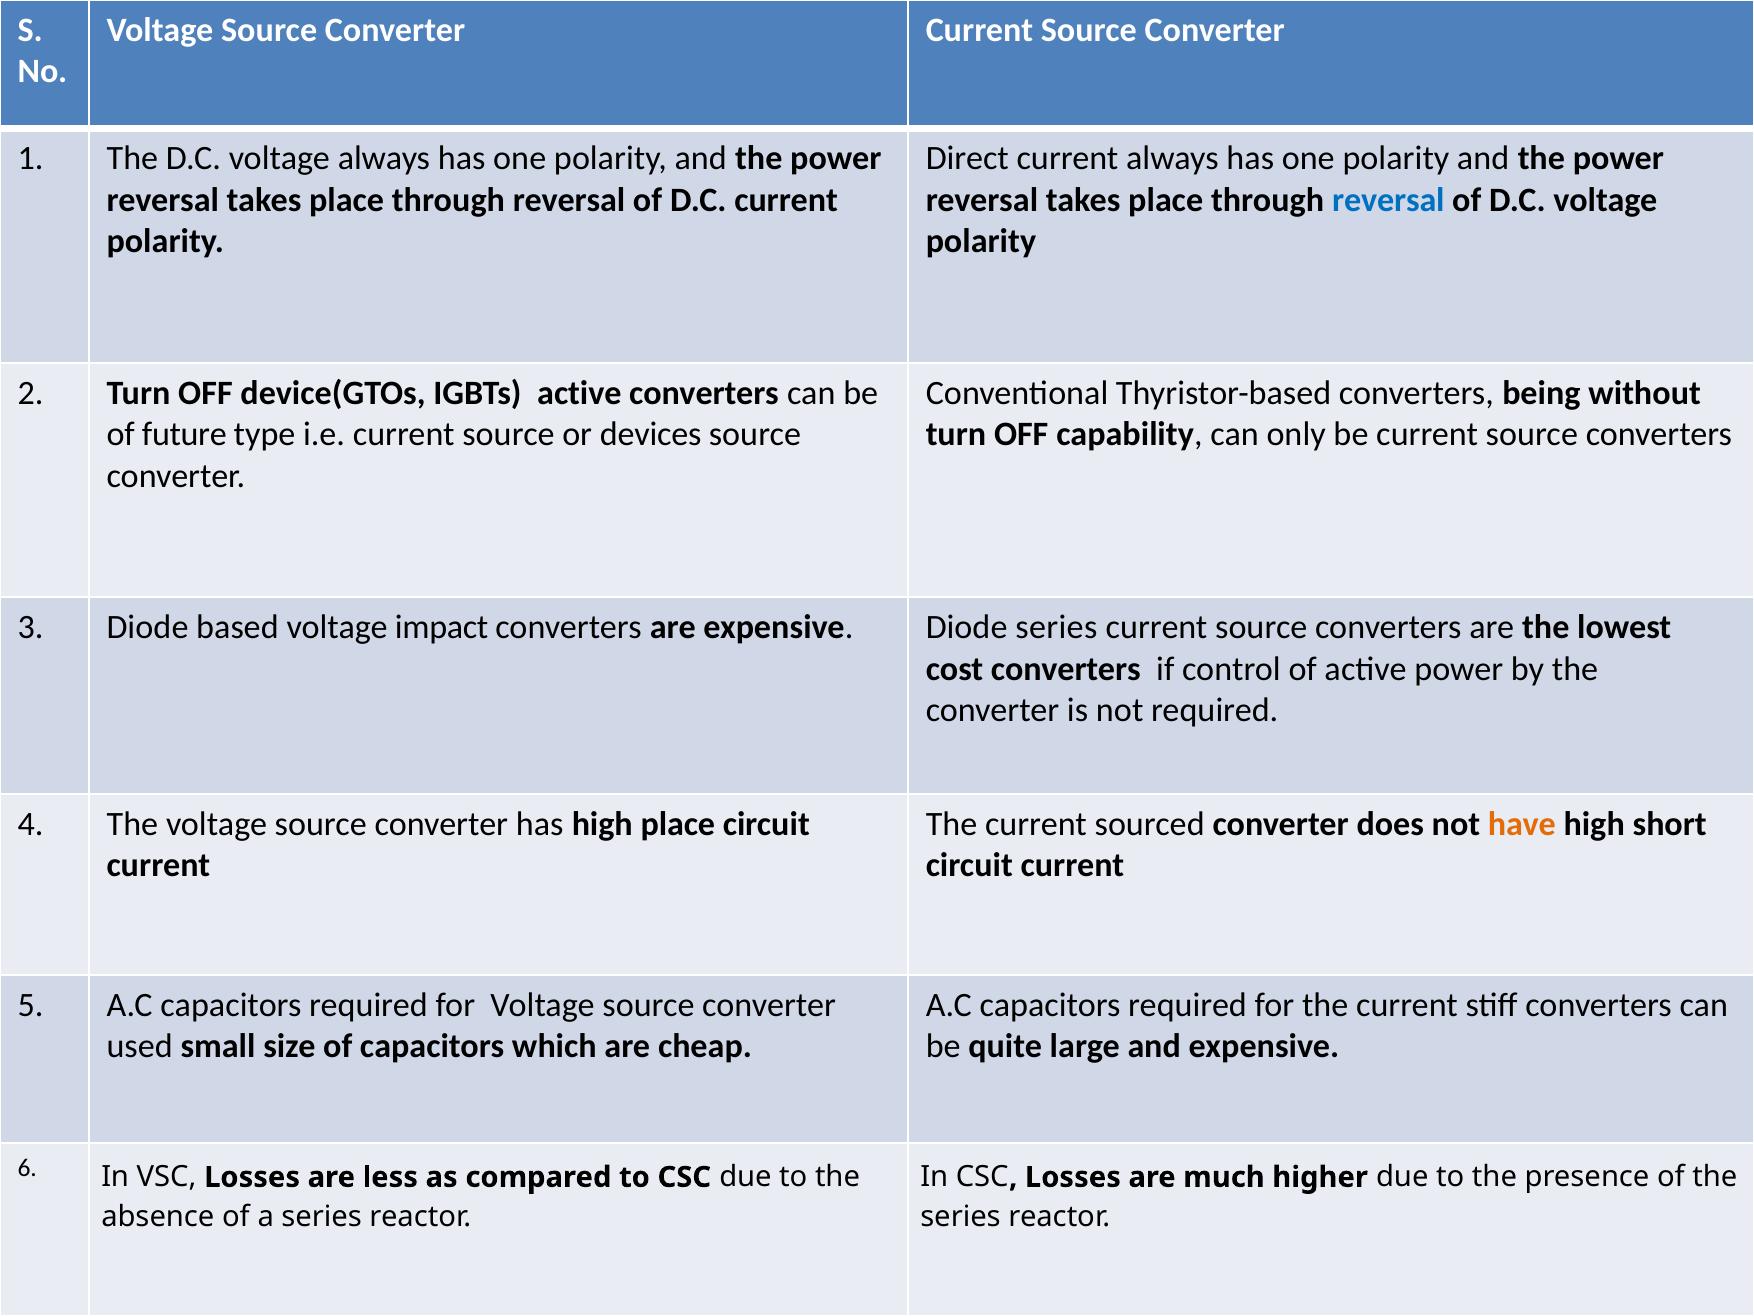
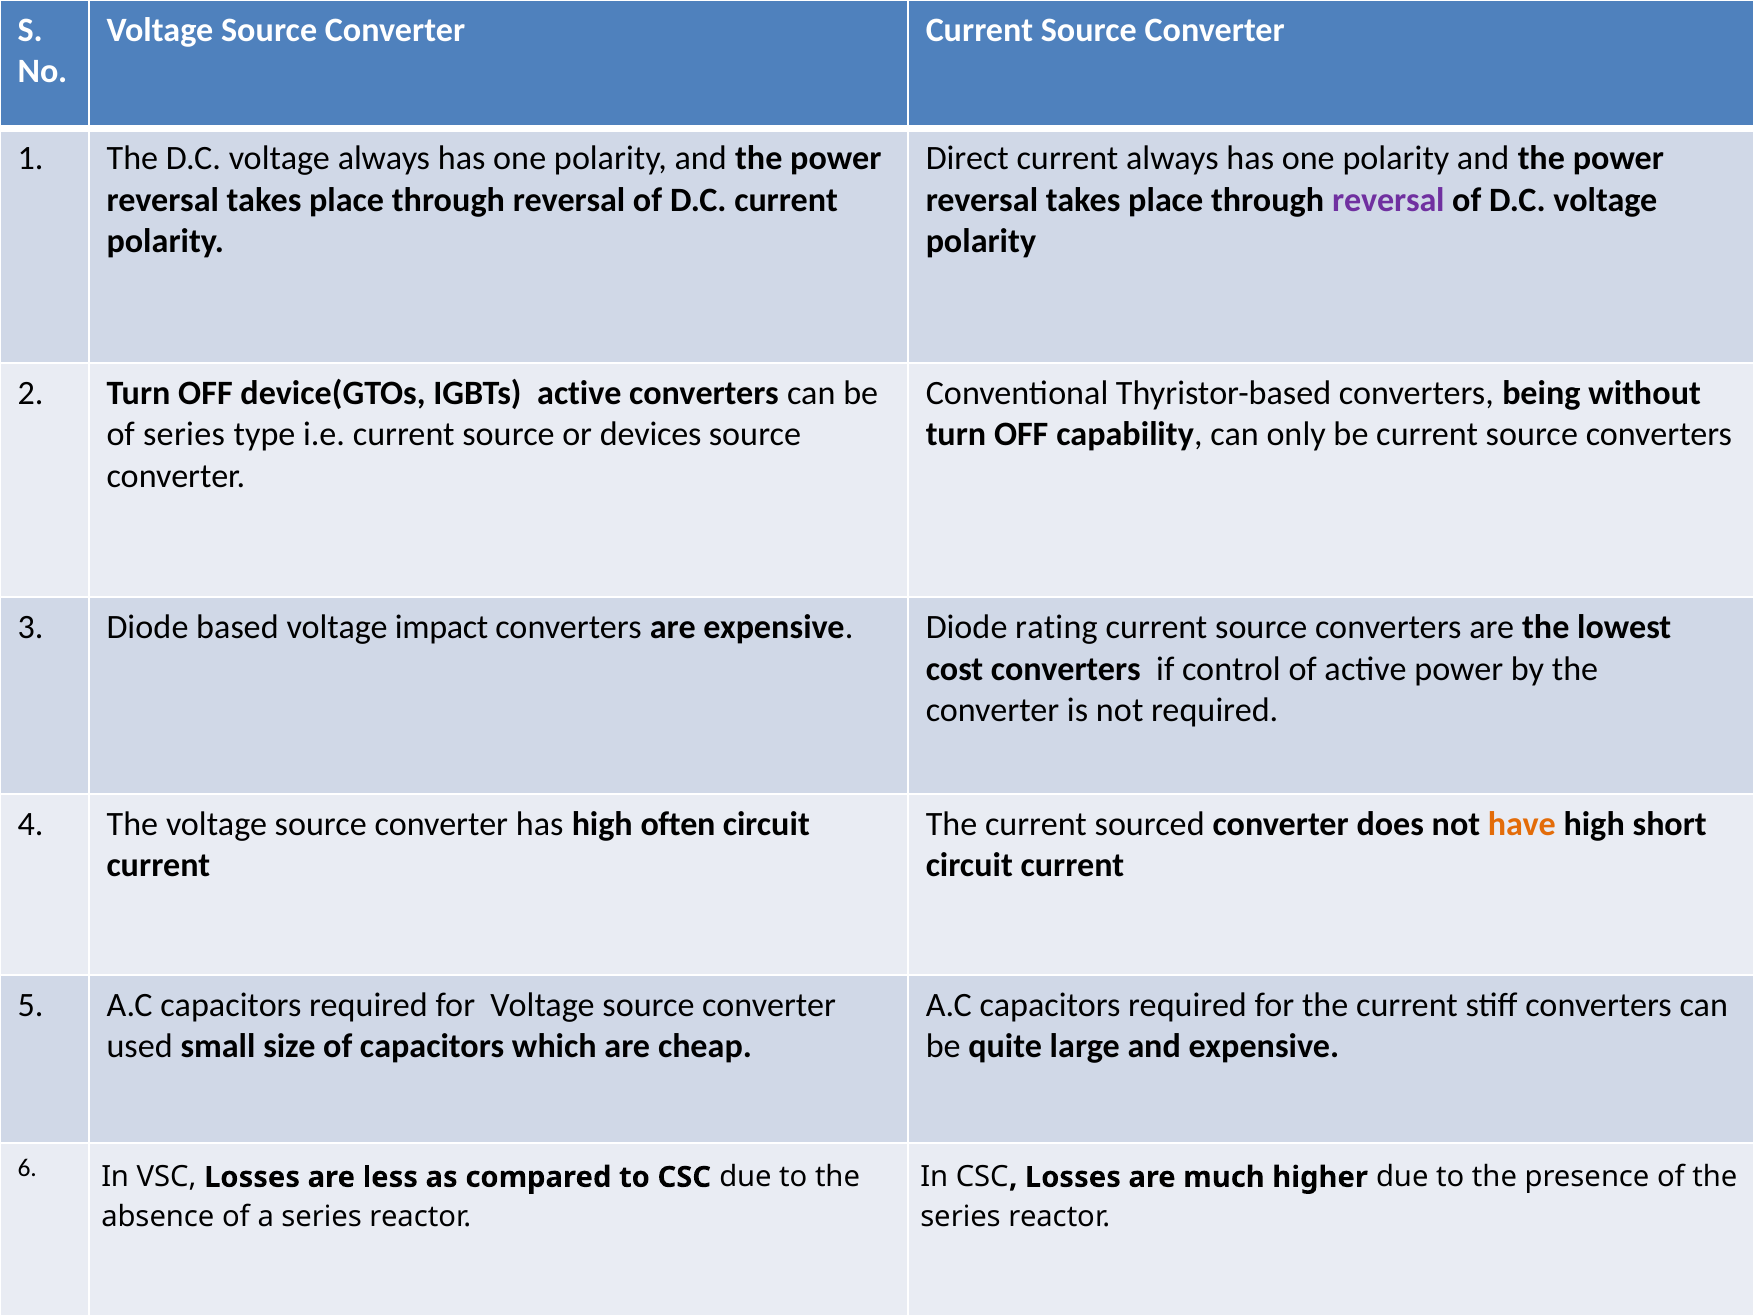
reversal at (1388, 200) colour: blue -> purple
of future: future -> series
Diode series: series -> rating
high place: place -> often
